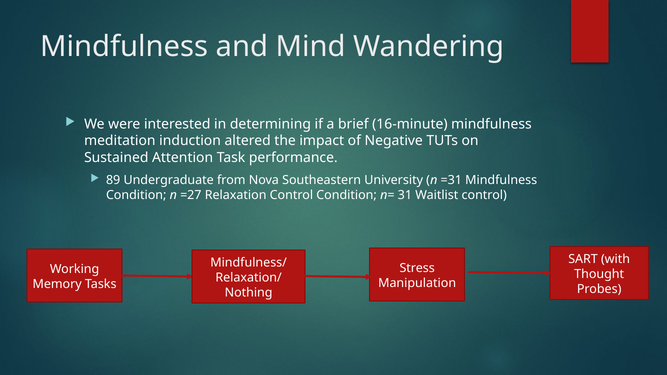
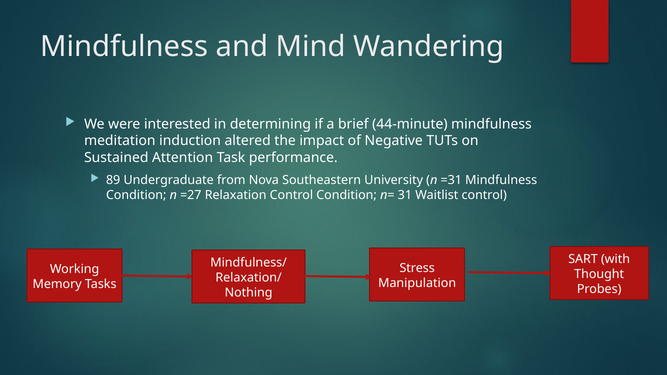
16-minute: 16-minute -> 44-minute
